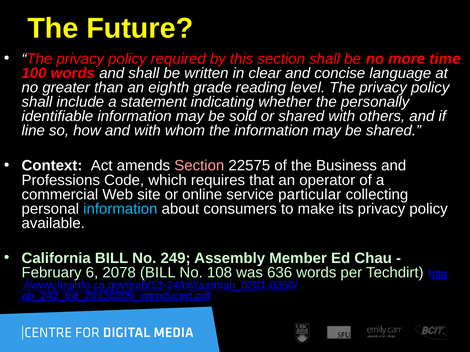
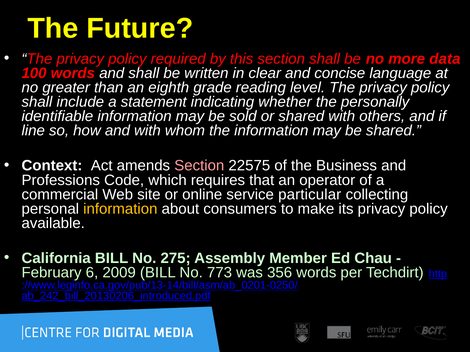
time: time -> data
information at (120, 209) colour: light blue -> yellow
249: 249 -> 275
2078: 2078 -> 2009
108: 108 -> 773
636: 636 -> 356
